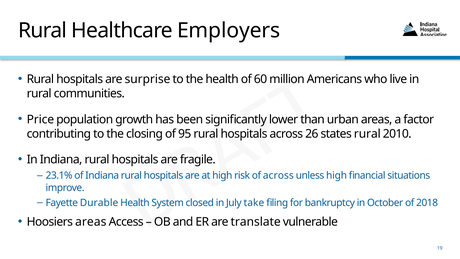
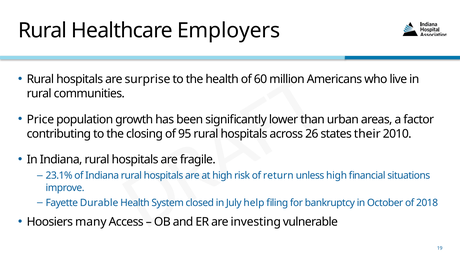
rural at (367, 134): rural -> their
across at (278, 175): across -> return
take: take -> help
Hoosiers areas: areas -> many
translate: translate -> investing
